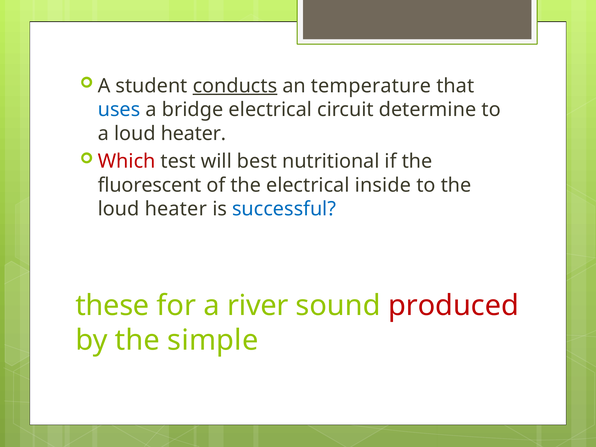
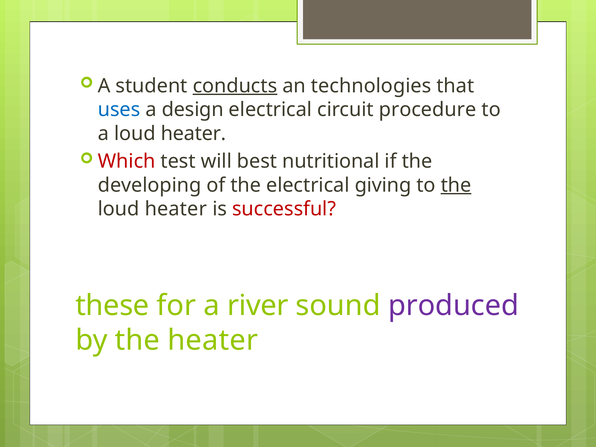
temperature: temperature -> technologies
bridge: bridge -> design
determine: determine -> procedure
fluorescent: fluorescent -> developing
inside: inside -> giving
the at (456, 185) underline: none -> present
successful colour: blue -> red
produced colour: red -> purple
the simple: simple -> heater
